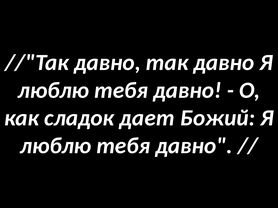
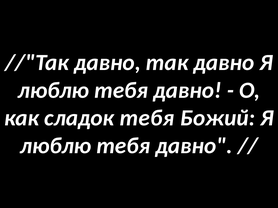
сладок дает: дает -> тебя
